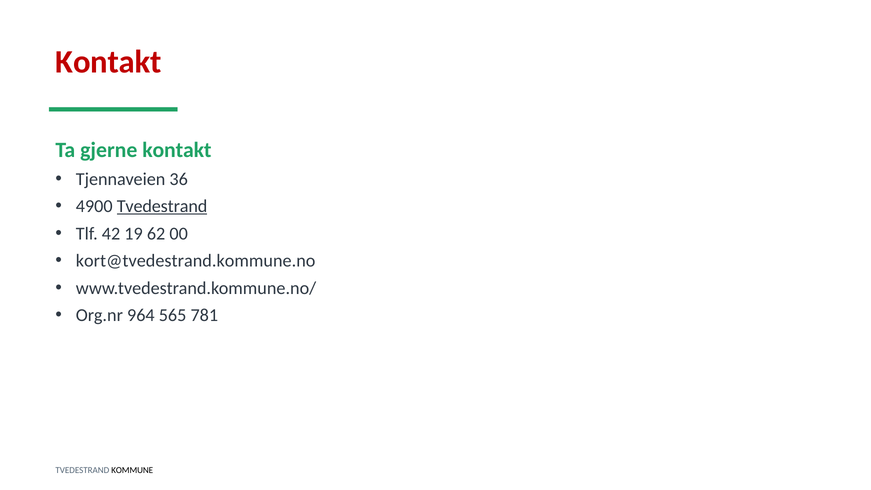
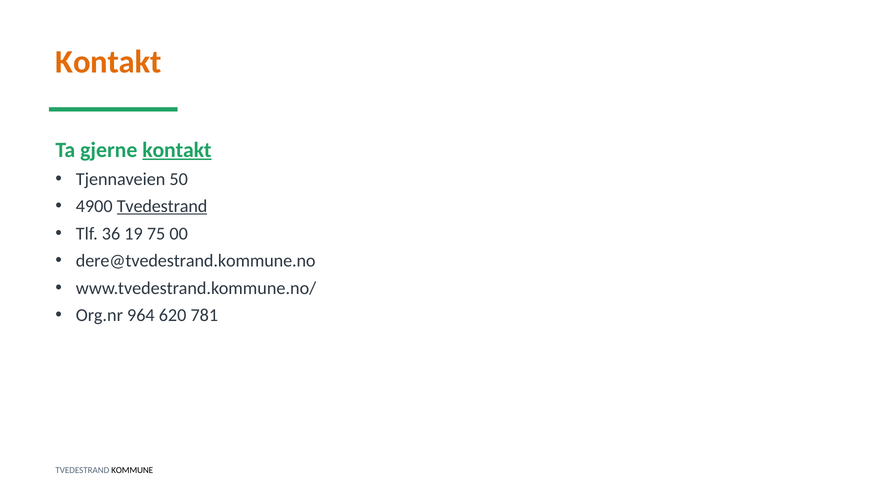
Kontakt at (109, 62) colour: red -> orange
kontakt at (177, 150) underline: none -> present
36: 36 -> 50
42: 42 -> 36
62: 62 -> 75
kort@tvedestrand.kommune.no: kort@tvedestrand.kommune.no -> dere@tvedestrand.kommune.no
565: 565 -> 620
